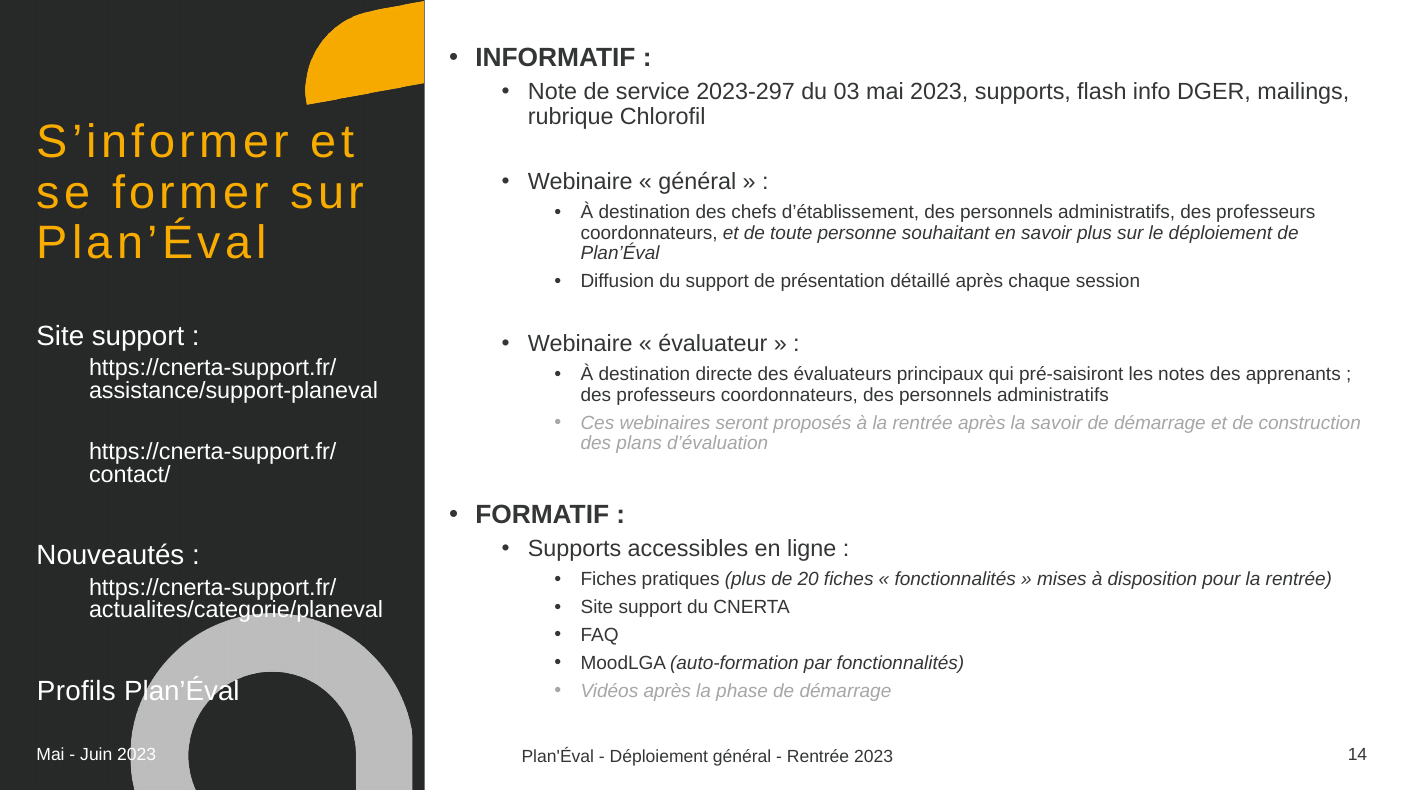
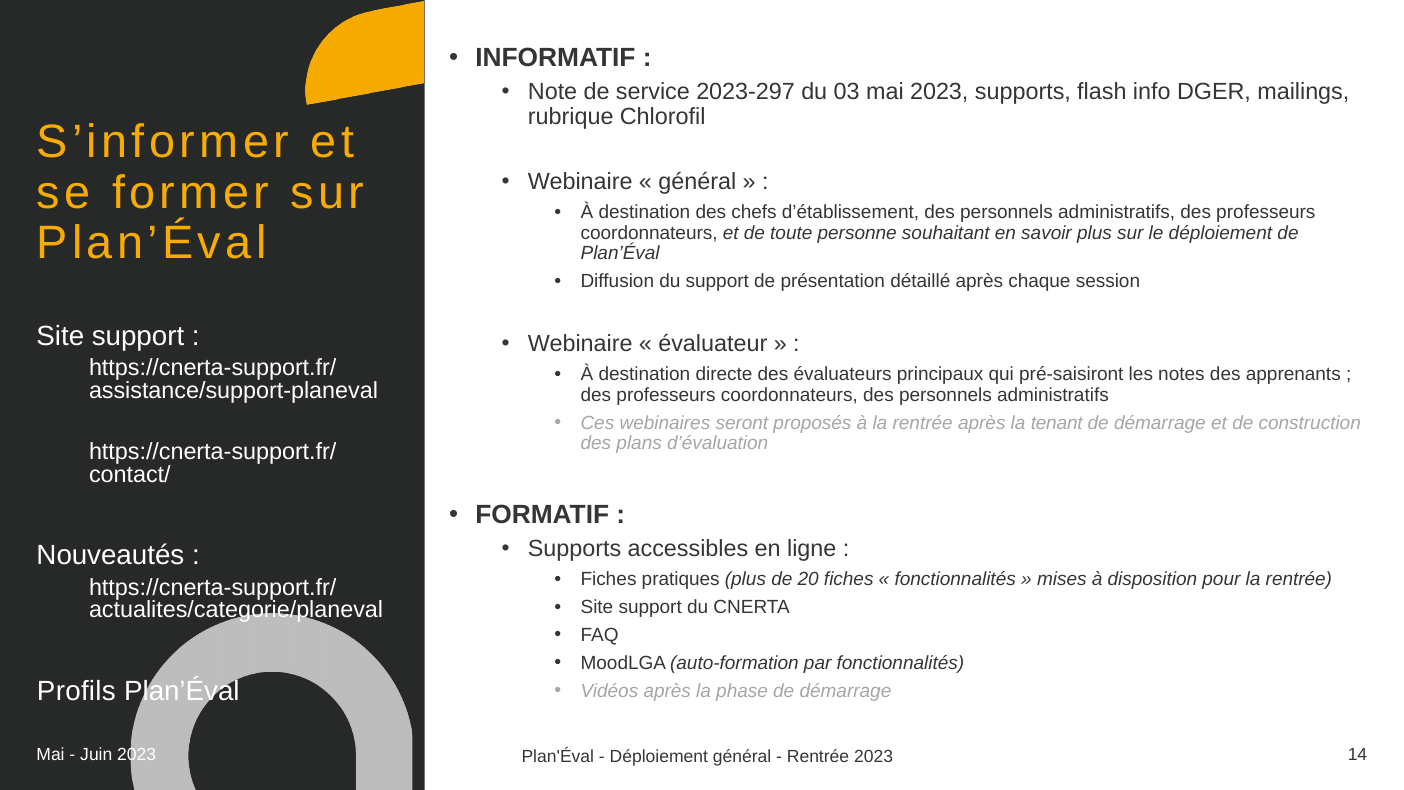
la savoir: savoir -> tenant
